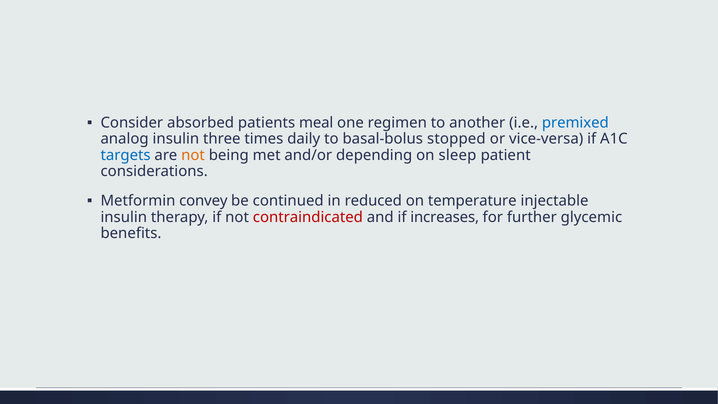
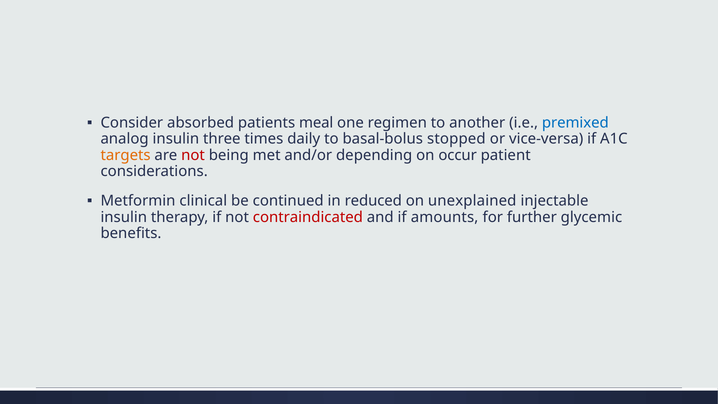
targets colour: blue -> orange
not at (193, 155) colour: orange -> red
sleep: sleep -> occur
convey: convey -> clinical
temperature: temperature -> unexplained
increases: increases -> amounts
